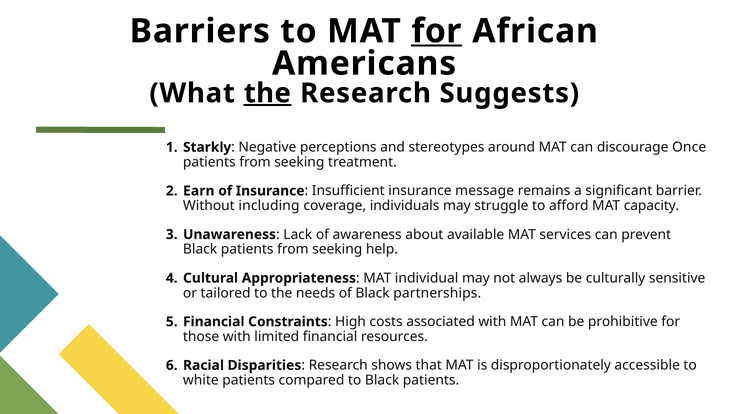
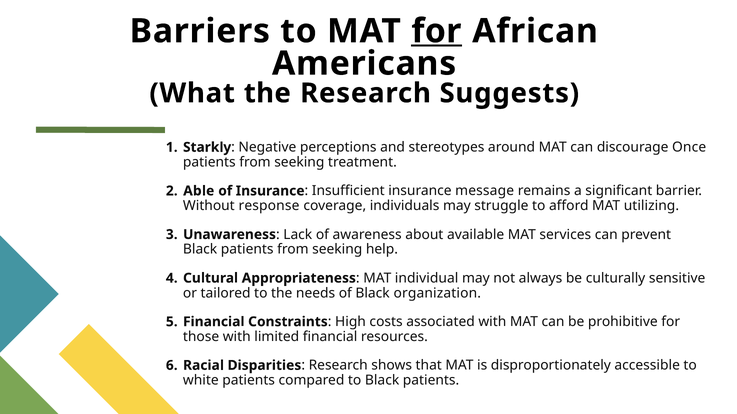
the at (267, 93) underline: present -> none
Earn: Earn -> Able
including: including -> response
capacity: capacity -> utilizing
partnerships: partnerships -> organization
